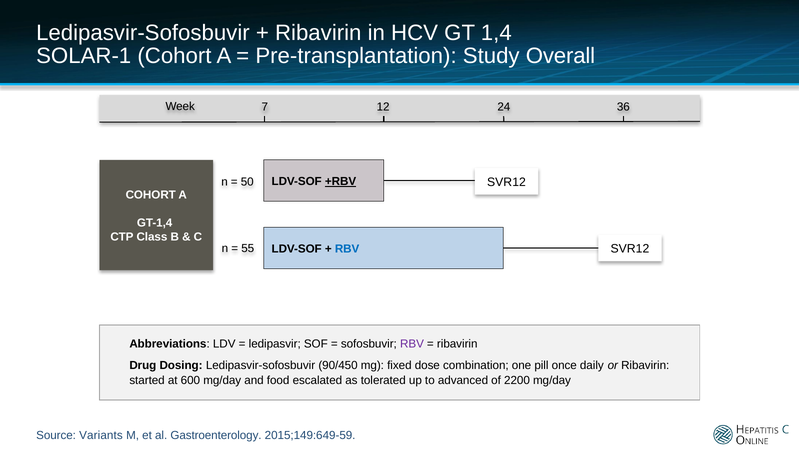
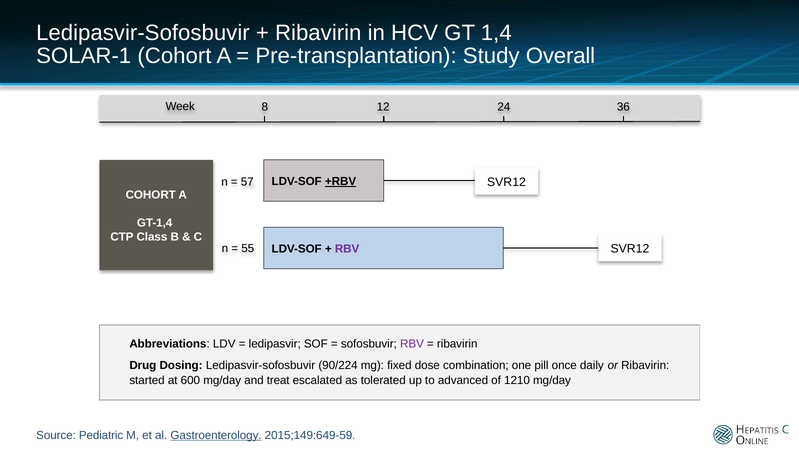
7: 7 -> 8
50: 50 -> 57
RBV at (347, 249) colour: blue -> purple
90/450: 90/450 -> 90/224
food: food -> treat
2200: 2200 -> 1210
Variants: Variants -> Pediatric
Gastroenterology underline: none -> present
